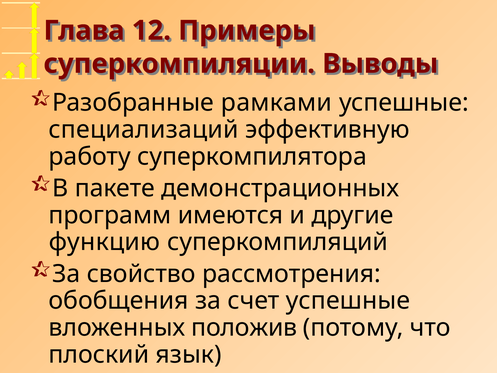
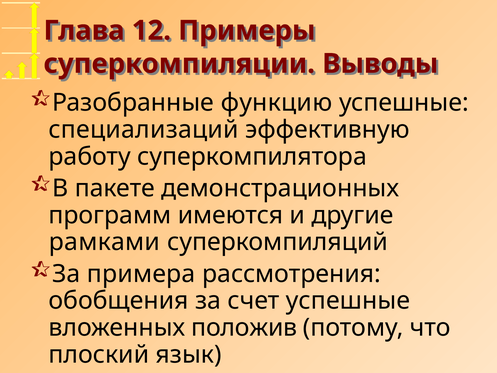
рамками: рамками -> функцию
функцию: функцию -> рамками
свойство: свойство -> примера
